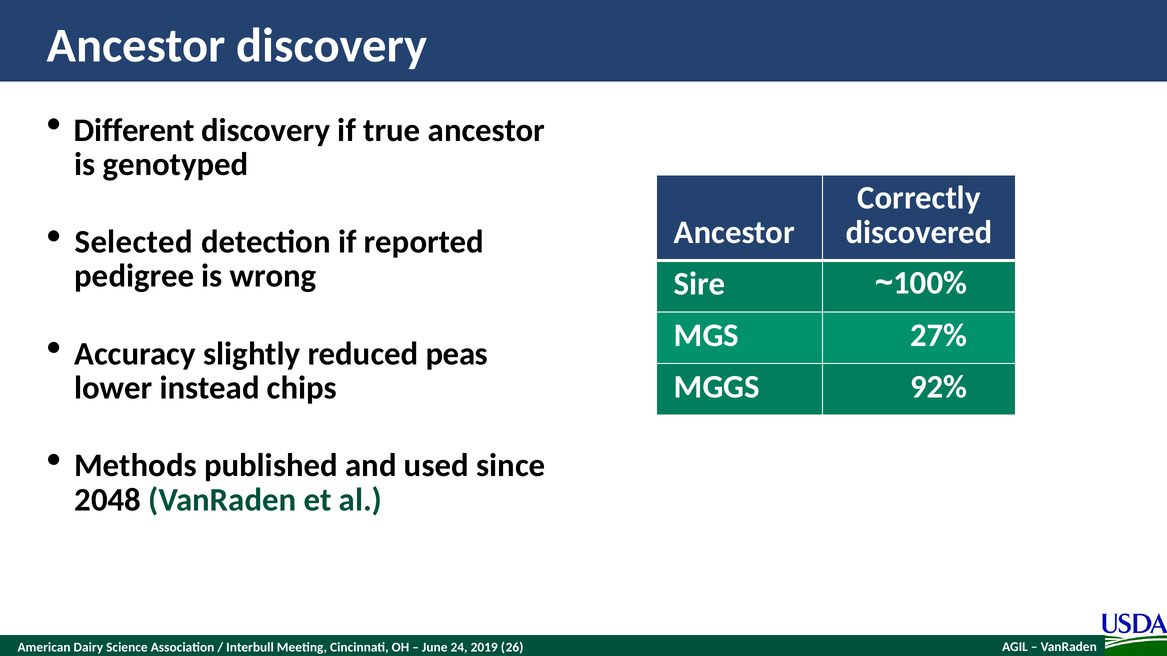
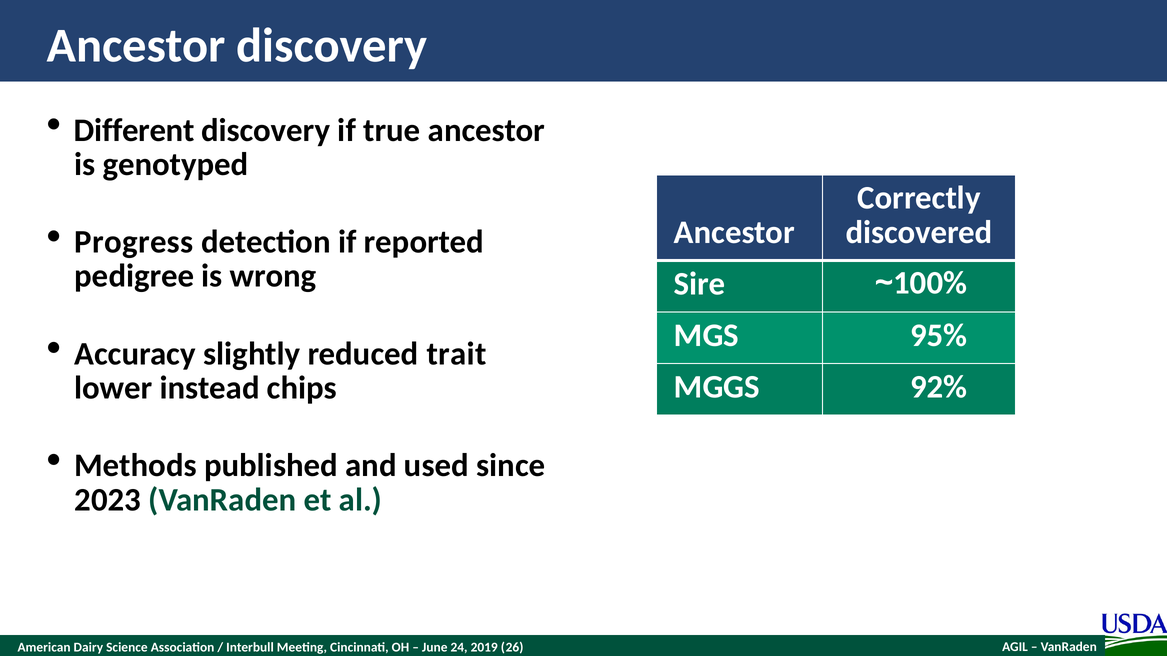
Selected: Selected -> Progress
27%: 27% -> 95%
peas: peas -> trait
2048: 2048 -> 2023
